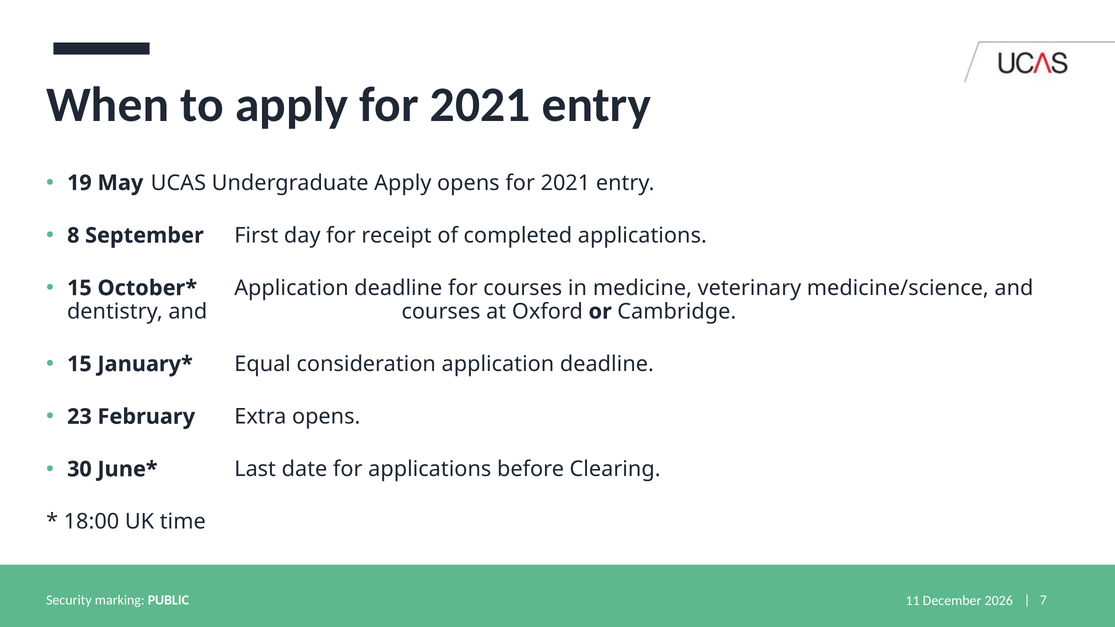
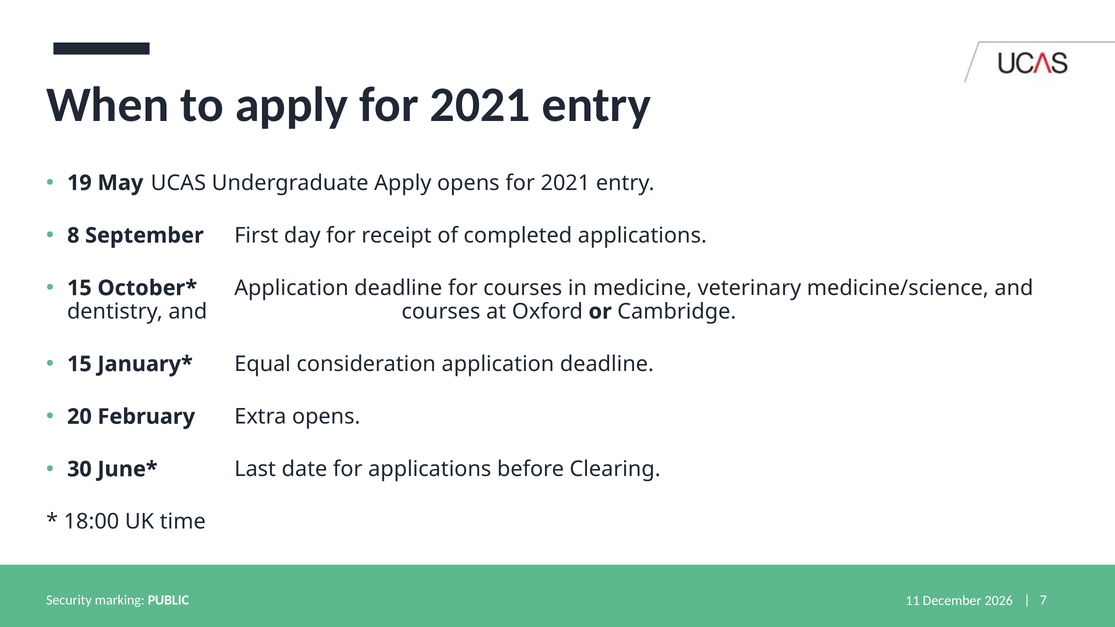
23: 23 -> 20
